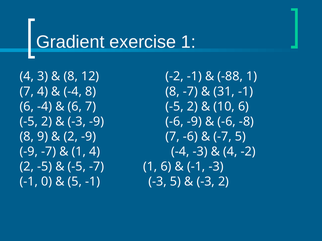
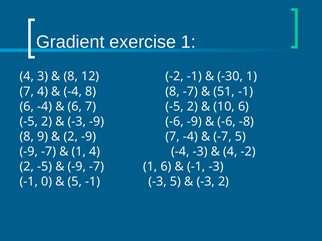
-88: -88 -> -30
31: 31 -> 51
7 -6: -6 -> -4
-5 at (77, 167): -5 -> -9
